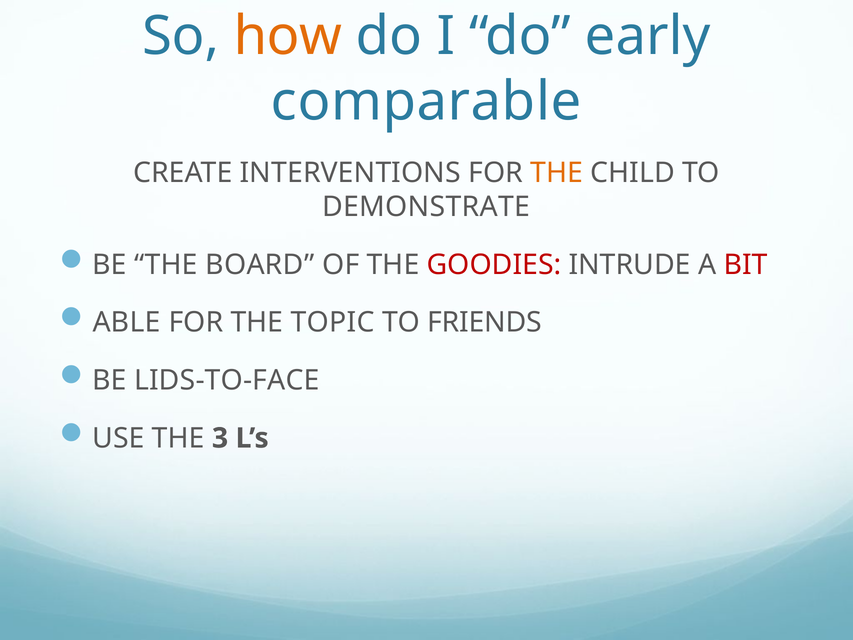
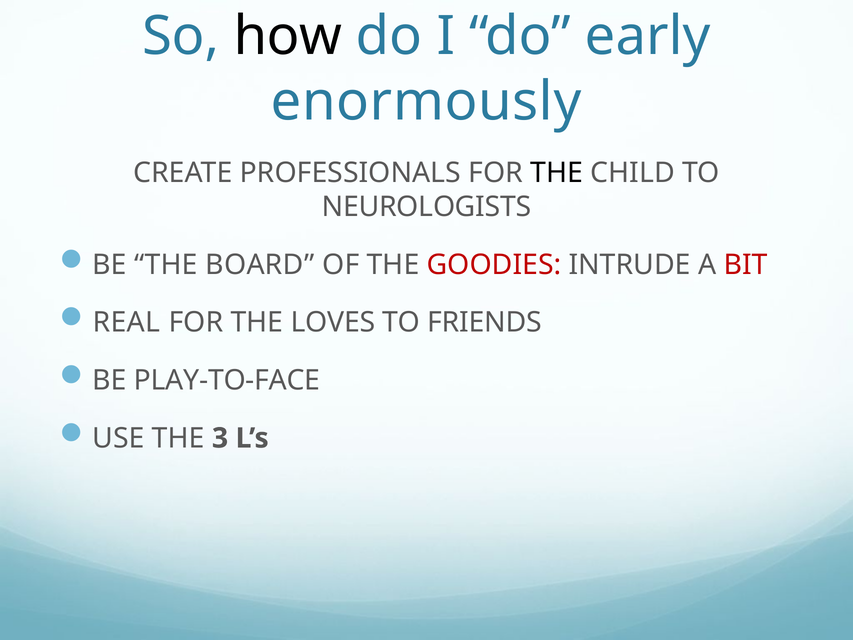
how colour: orange -> black
comparable: comparable -> enormously
INTERVENTIONS: INTERVENTIONS -> PROFESSIONALS
THE at (557, 173) colour: orange -> black
DEMONSTRATE: DEMONSTRATE -> NEUROLOGISTS
ABLE: ABLE -> REAL
TOPIC: TOPIC -> LOVES
LIDS-TO-FACE: LIDS-TO-FACE -> PLAY-TO-FACE
